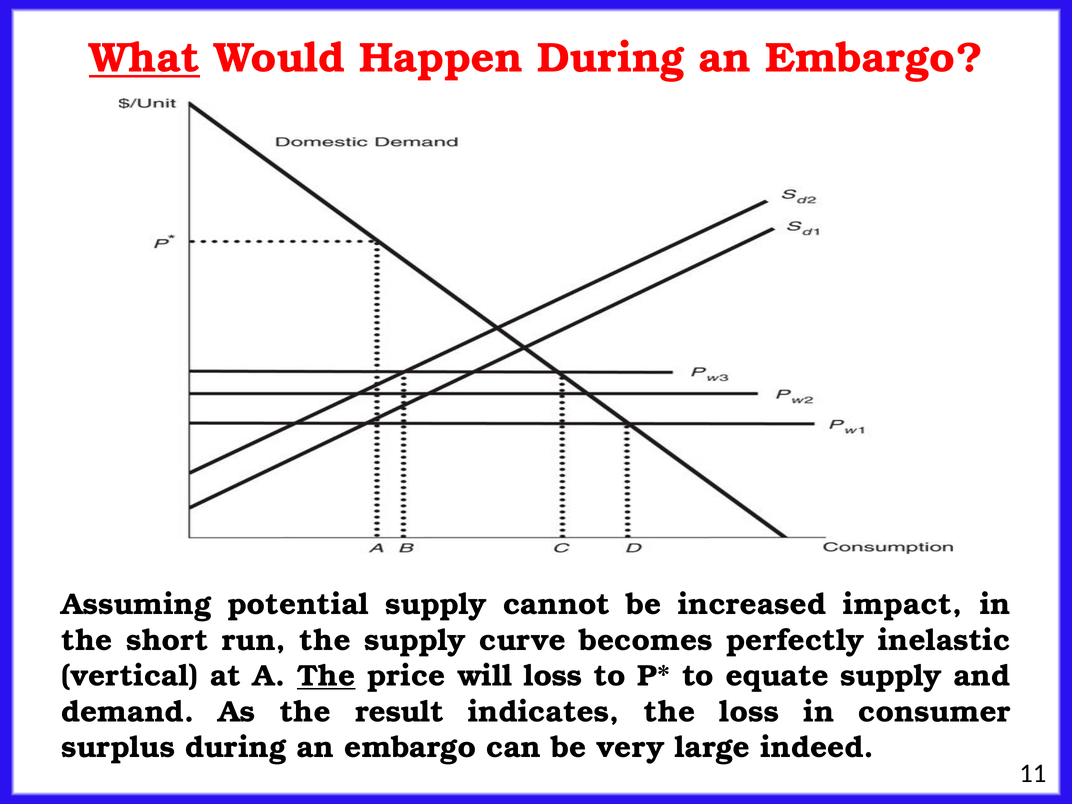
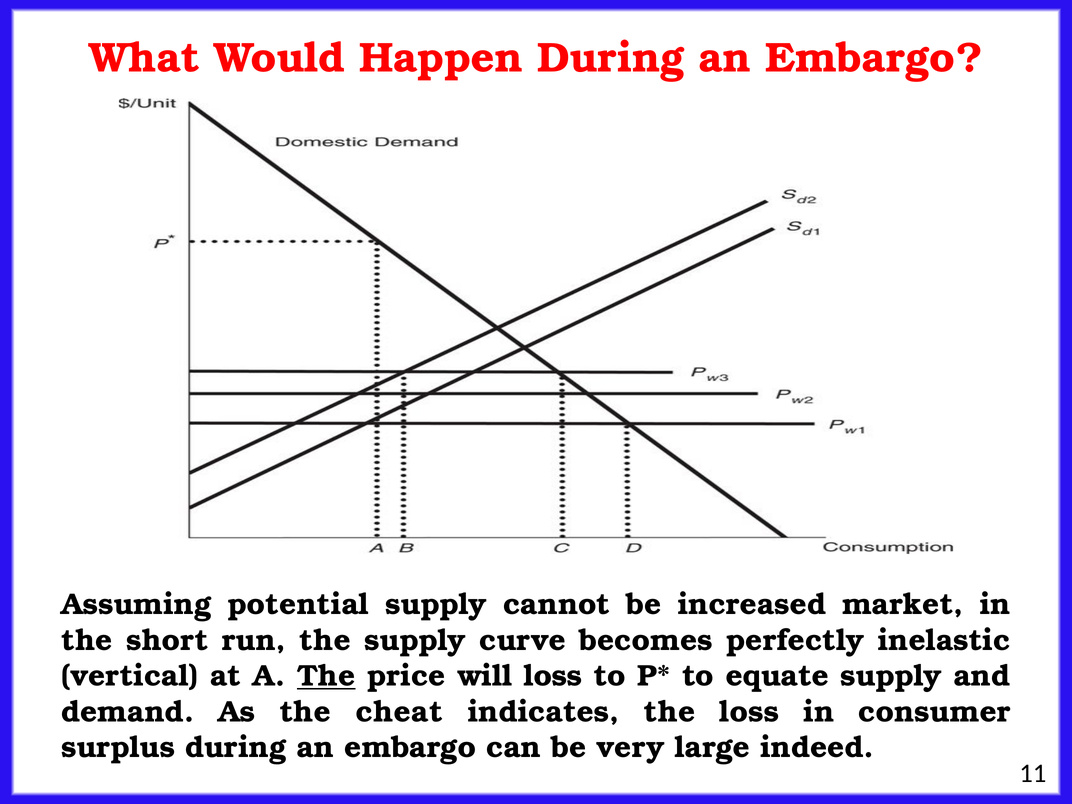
What underline: present -> none
impact: impact -> market
result: result -> cheat
